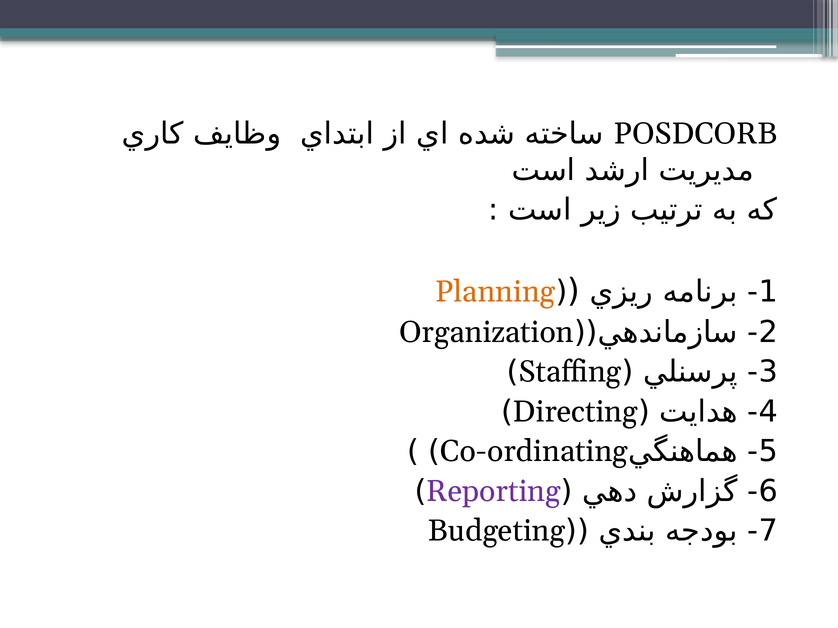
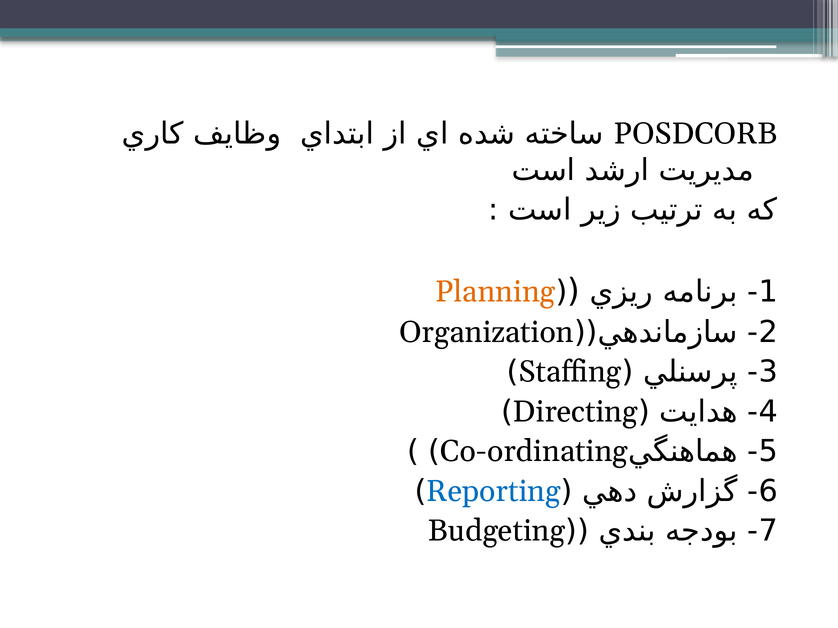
Reporting colour: purple -> blue
